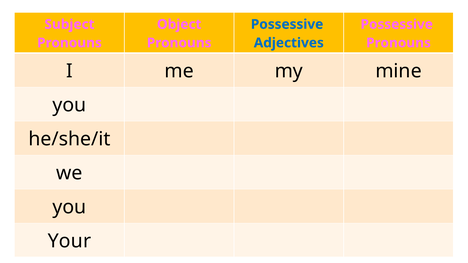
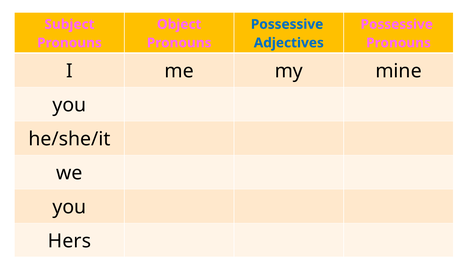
Your: Your -> Hers
